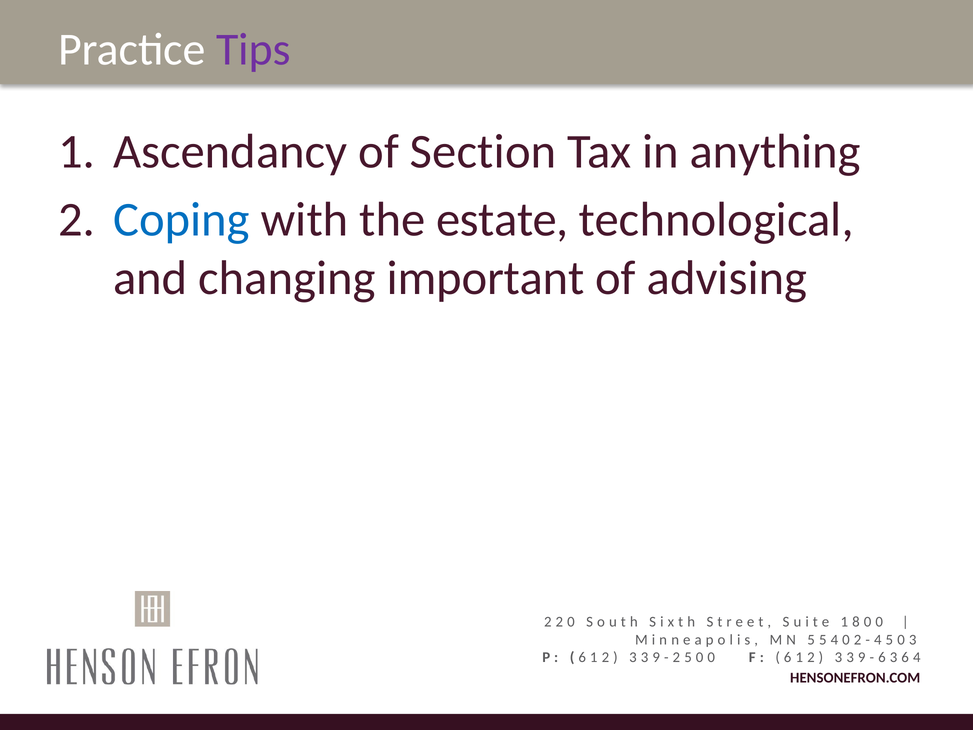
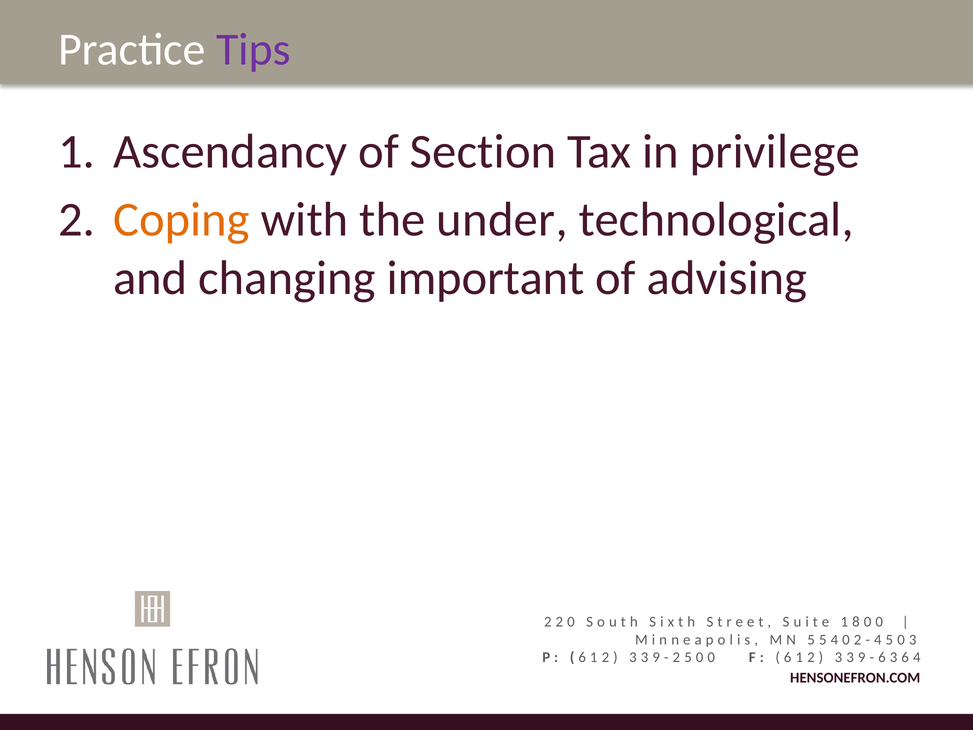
anything: anything -> privilege
Coping colour: blue -> orange
estate: estate -> under
